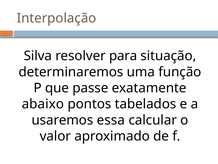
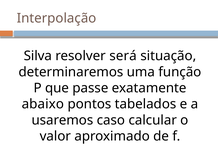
para: para -> será
essa: essa -> caso
